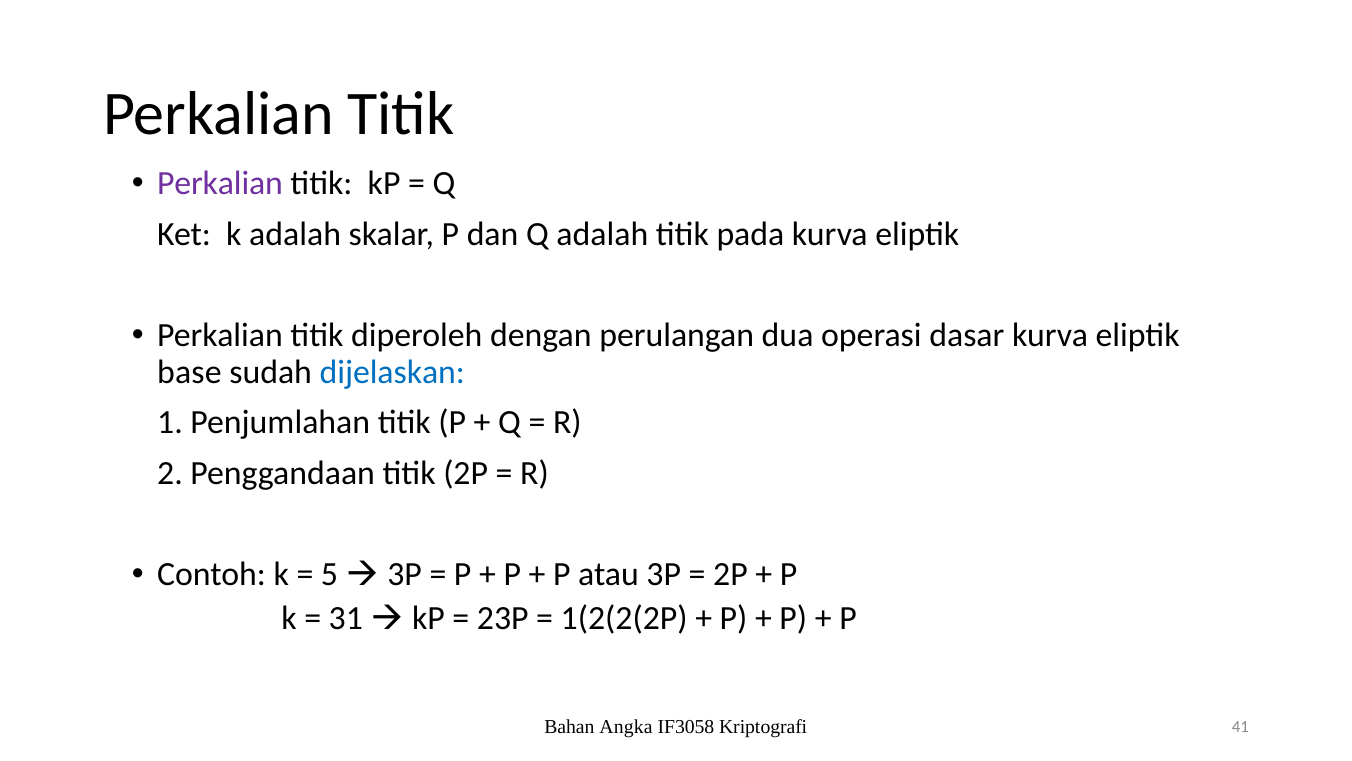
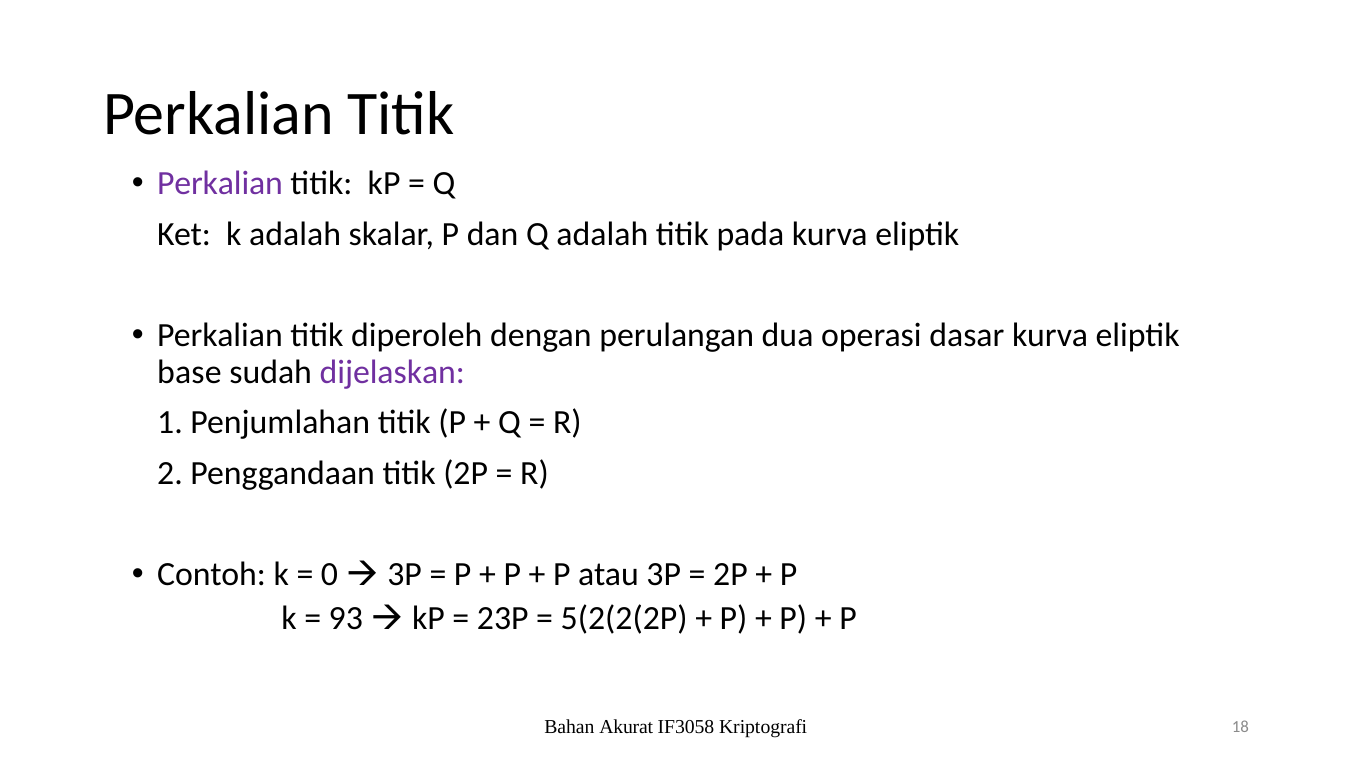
dijelaskan colour: blue -> purple
5: 5 -> 0
31: 31 -> 93
1(2(2(2P: 1(2(2(2P -> 5(2(2(2P
Angka: Angka -> Akurat
41: 41 -> 18
